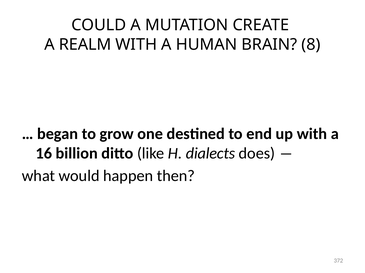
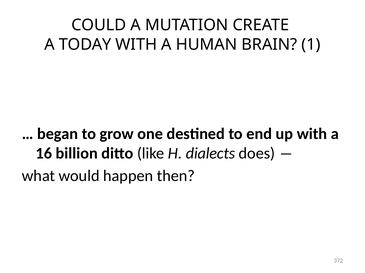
REALM: REALM -> TODAY
8: 8 -> 1
